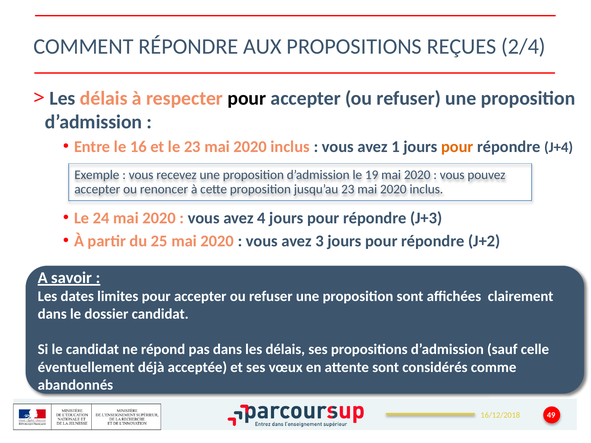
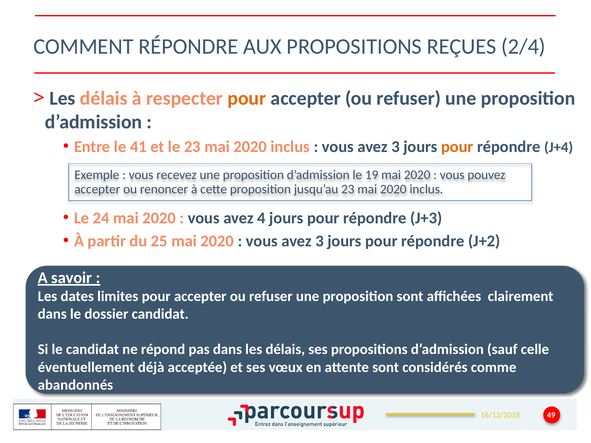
pour at (247, 98) colour: black -> orange
16: 16 -> 41
1 at (395, 147): 1 -> 3
